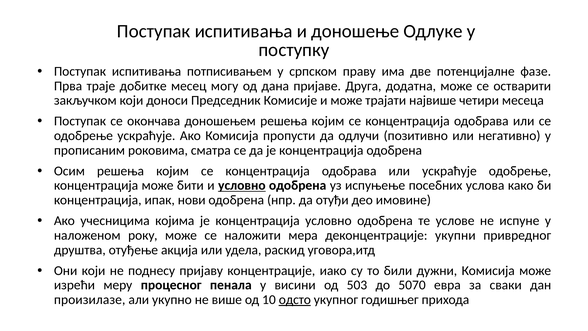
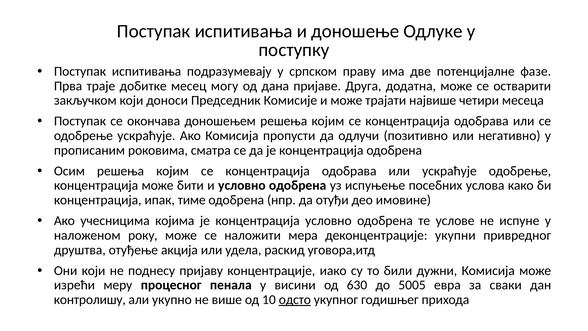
потписивањем: потписивањем -> подразумевају
условно at (242, 185) underline: present -> none
нови: нови -> тиме
503: 503 -> 630
5070: 5070 -> 5005
произилазе: произилазе -> контролишу
